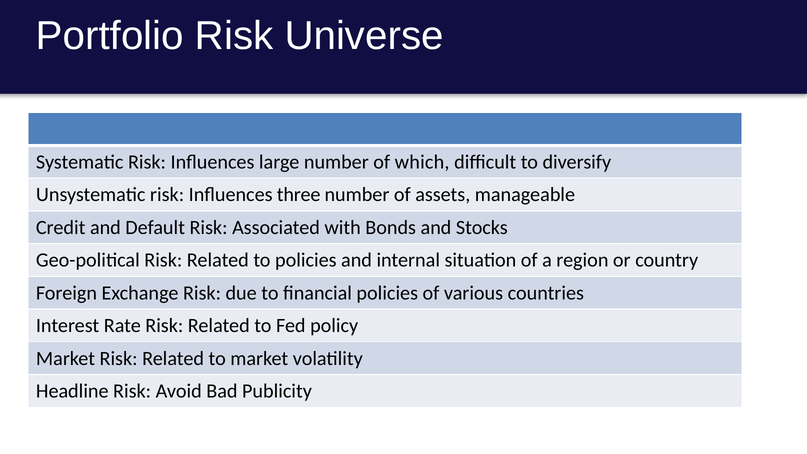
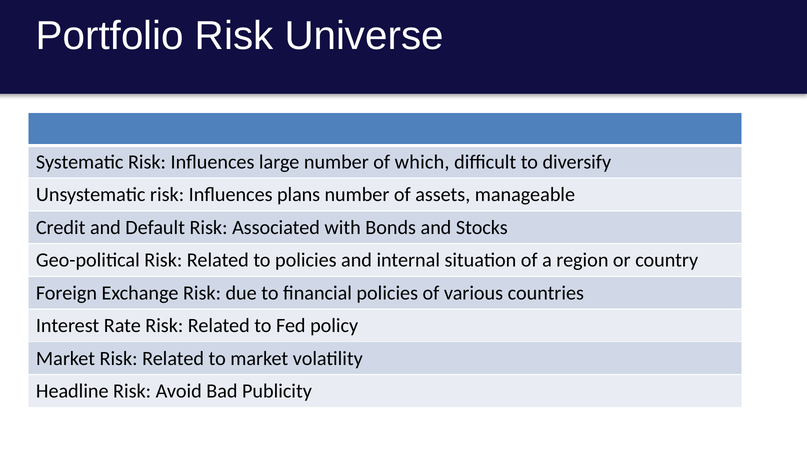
three: three -> plans
